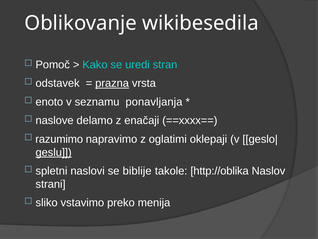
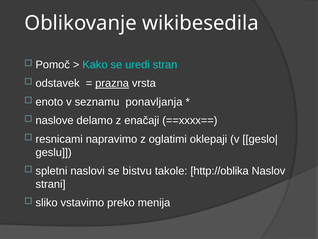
razumimo: razumimo -> resnicami
geslu underline: present -> none
biblije: biblije -> bistvu
